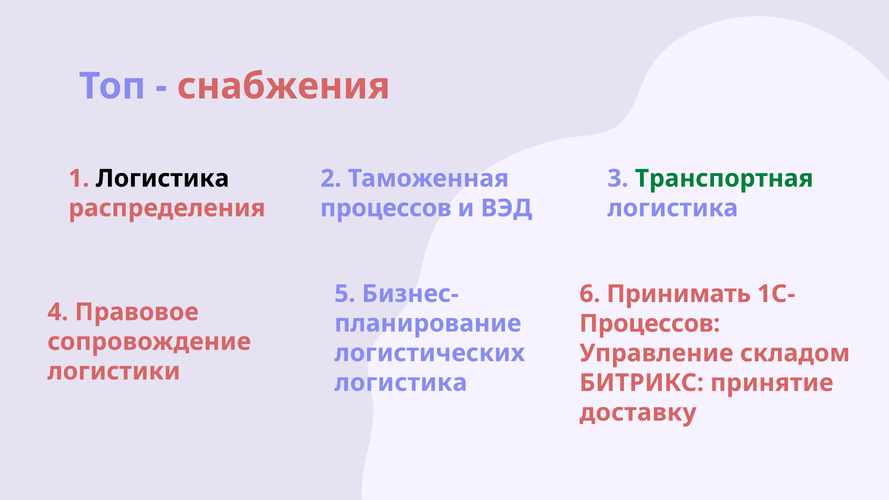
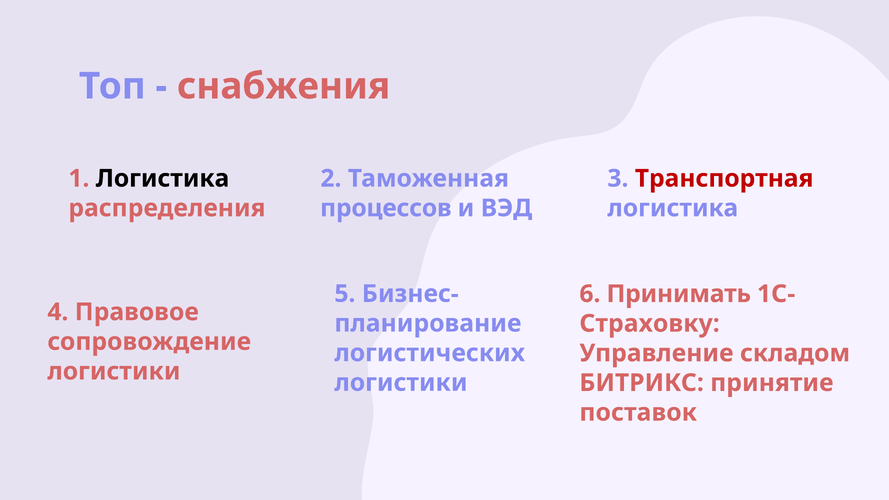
Транспортная colour: green -> red
Процессов at (650, 324): Процессов -> Страховку
логистика at (401, 383): логистика -> логистики
доставку: доставку -> поставок
